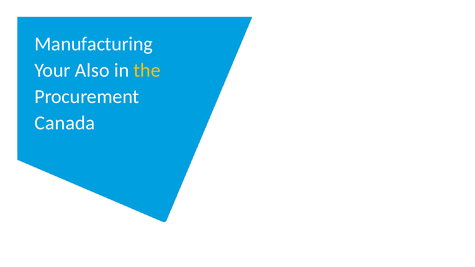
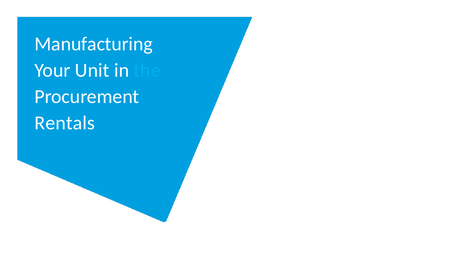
Also: Also -> Unit
the colour: yellow -> light blue
Canada: Canada -> Rentals
